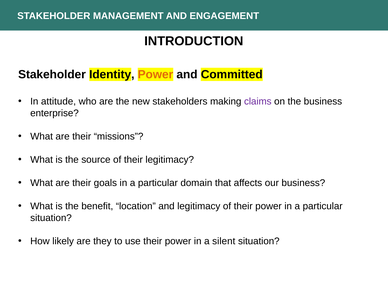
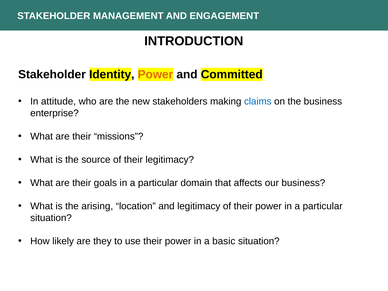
claims colour: purple -> blue
benefit: benefit -> arising
silent: silent -> basic
